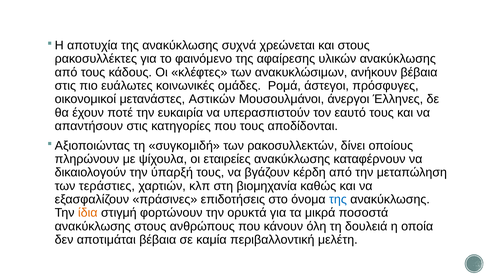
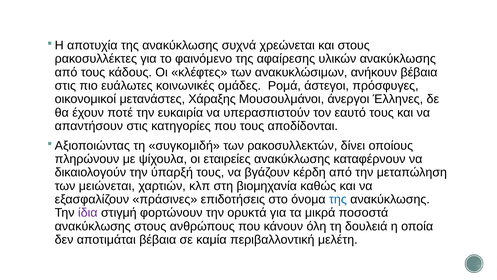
Αστικών: Αστικών -> Χάραξης
τεράστιες: τεράστιες -> μειώνεται
ίδια colour: orange -> purple
